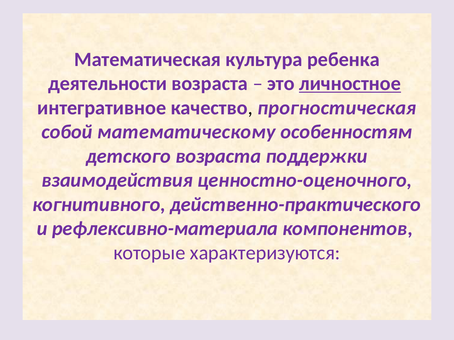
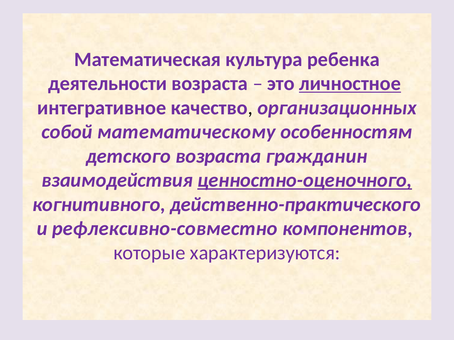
прогностическая: прогностическая -> организационных
поддержки: поддержки -> гражданин
ценностно-оценочного underline: none -> present
рефлексивно-материала: рефлексивно-материала -> рефлексивно-совместно
